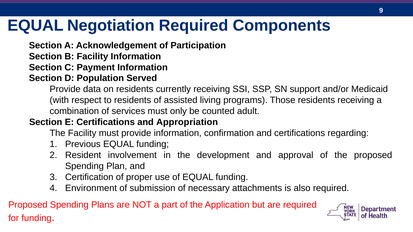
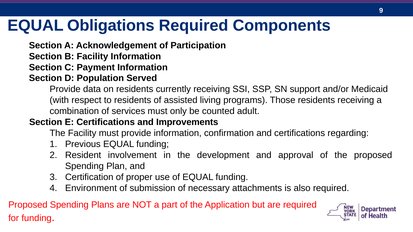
Negotiation: Negotiation -> Obligations
Appropriation: Appropriation -> Improvements
